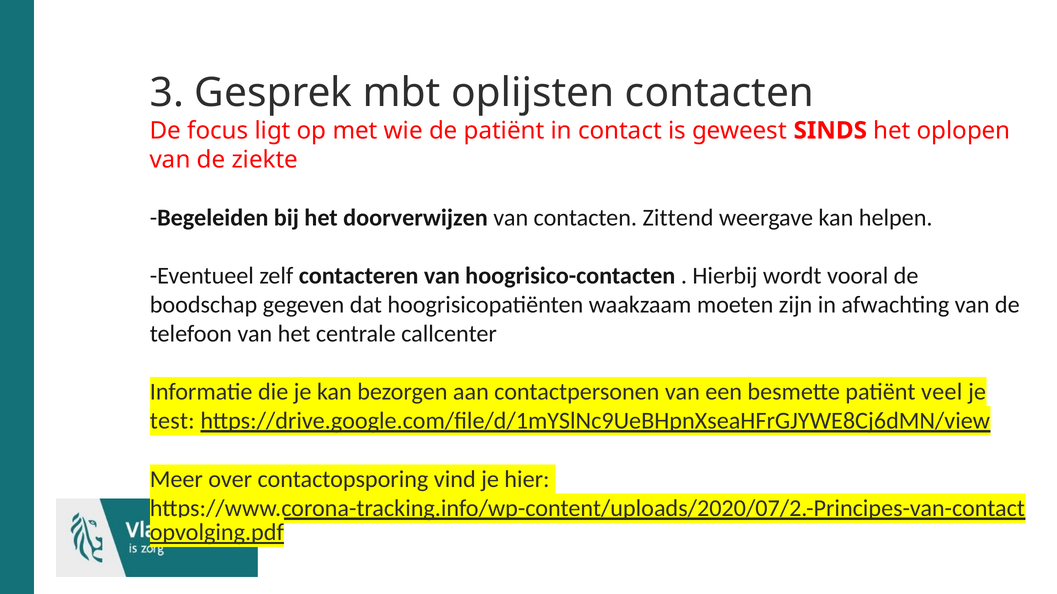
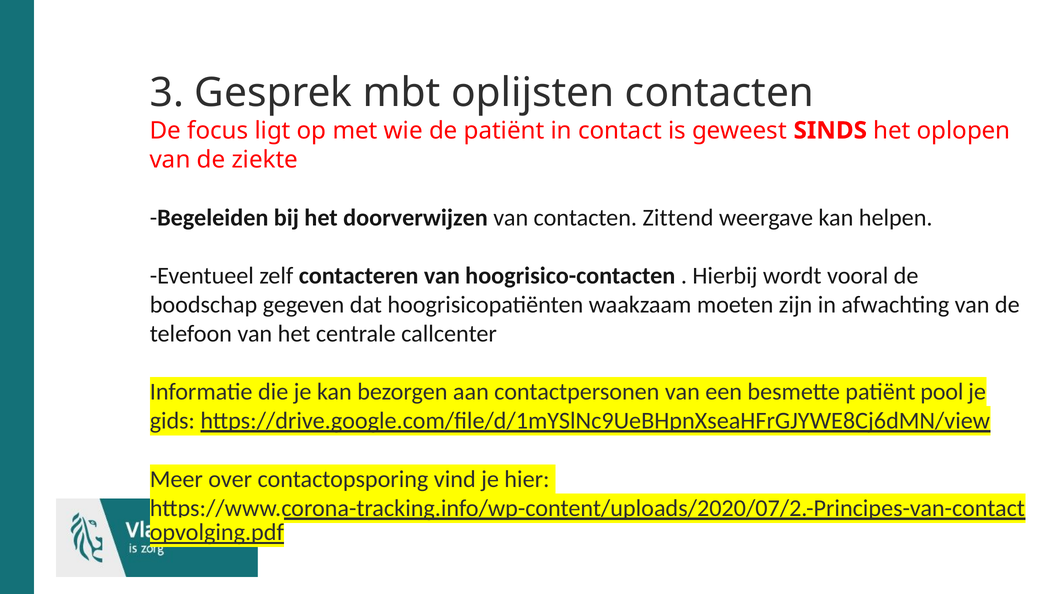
veel: veel -> pool
test: test -> gids
